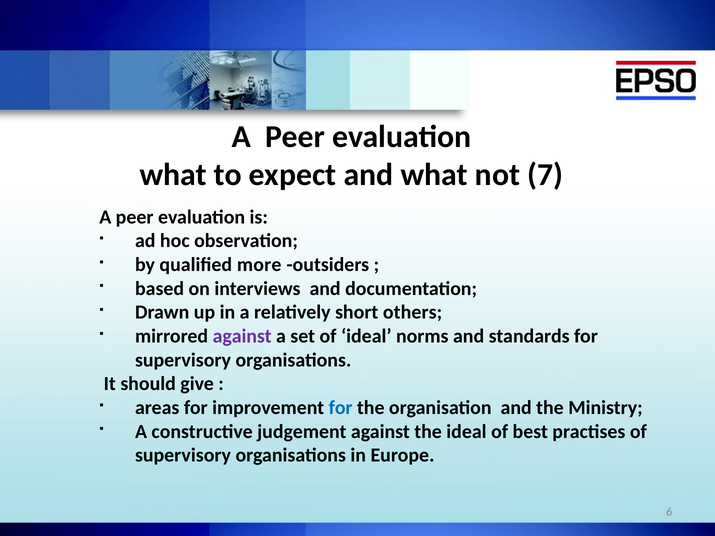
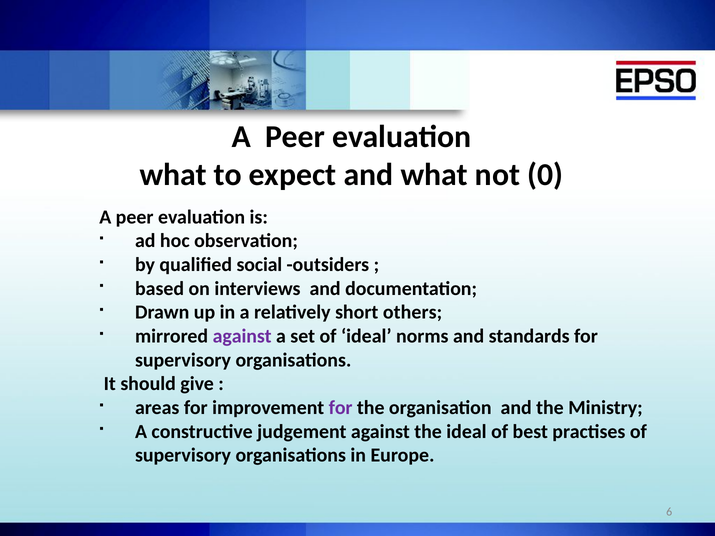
7: 7 -> 0
more: more -> social
for at (341, 408) colour: blue -> purple
